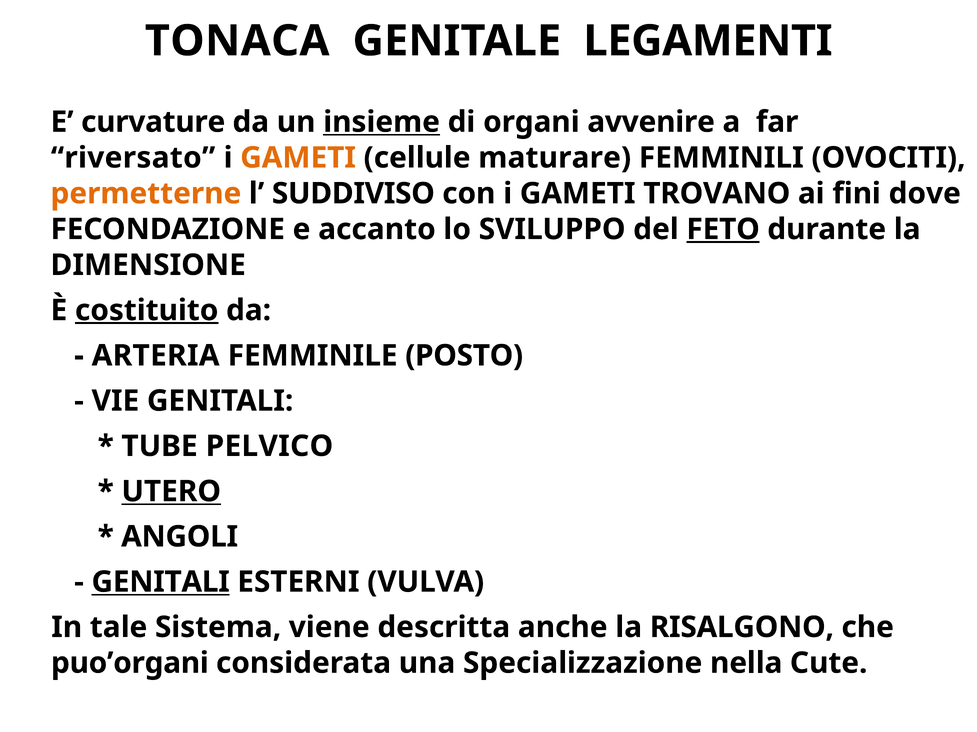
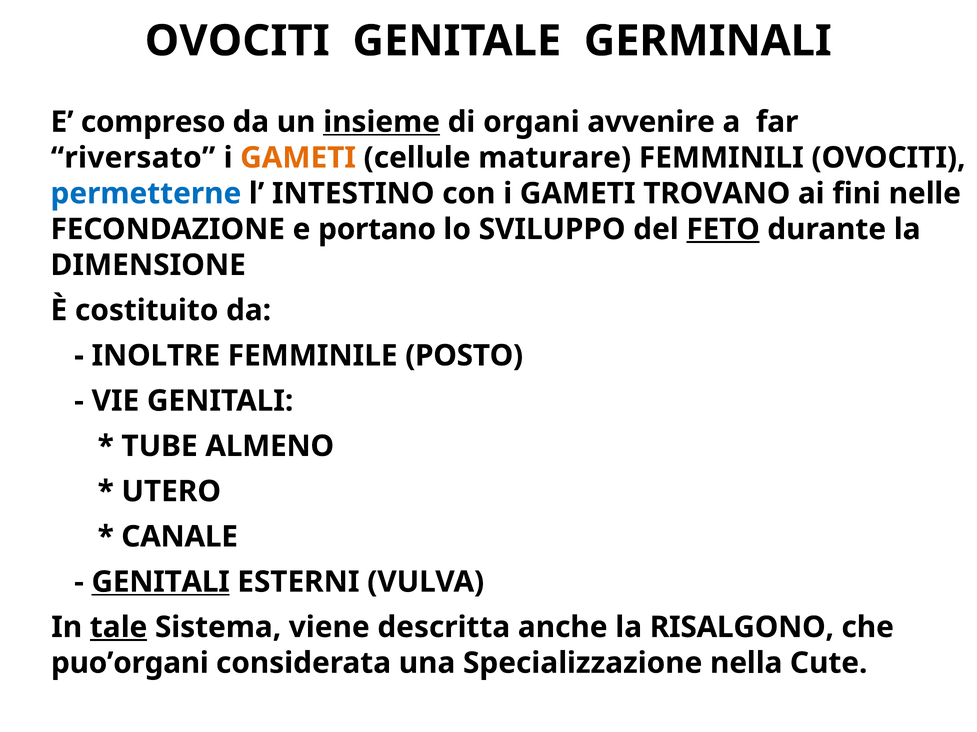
TONACA at (237, 41): TONACA -> OVOCITI
LEGAMENTI: LEGAMENTI -> GERMINALI
curvature: curvature -> compreso
permetterne colour: orange -> blue
SUDDIVISO: SUDDIVISO -> INTESTINO
dove: dove -> nelle
accanto: accanto -> portano
costituito underline: present -> none
ARTERIA: ARTERIA -> INOLTRE
PELVICO: PELVICO -> ALMENO
UTERO underline: present -> none
ANGOLI: ANGOLI -> CANALE
tale underline: none -> present
